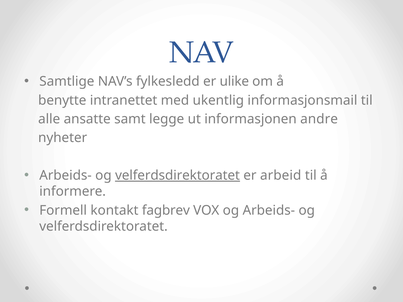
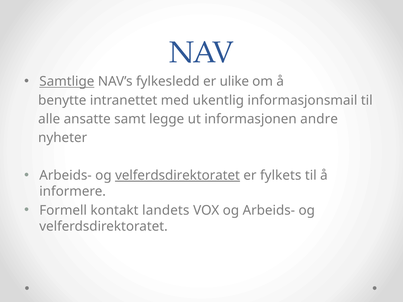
Samtlige underline: none -> present
arbeid: arbeid -> fylkets
fagbrev: fagbrev -> landets
